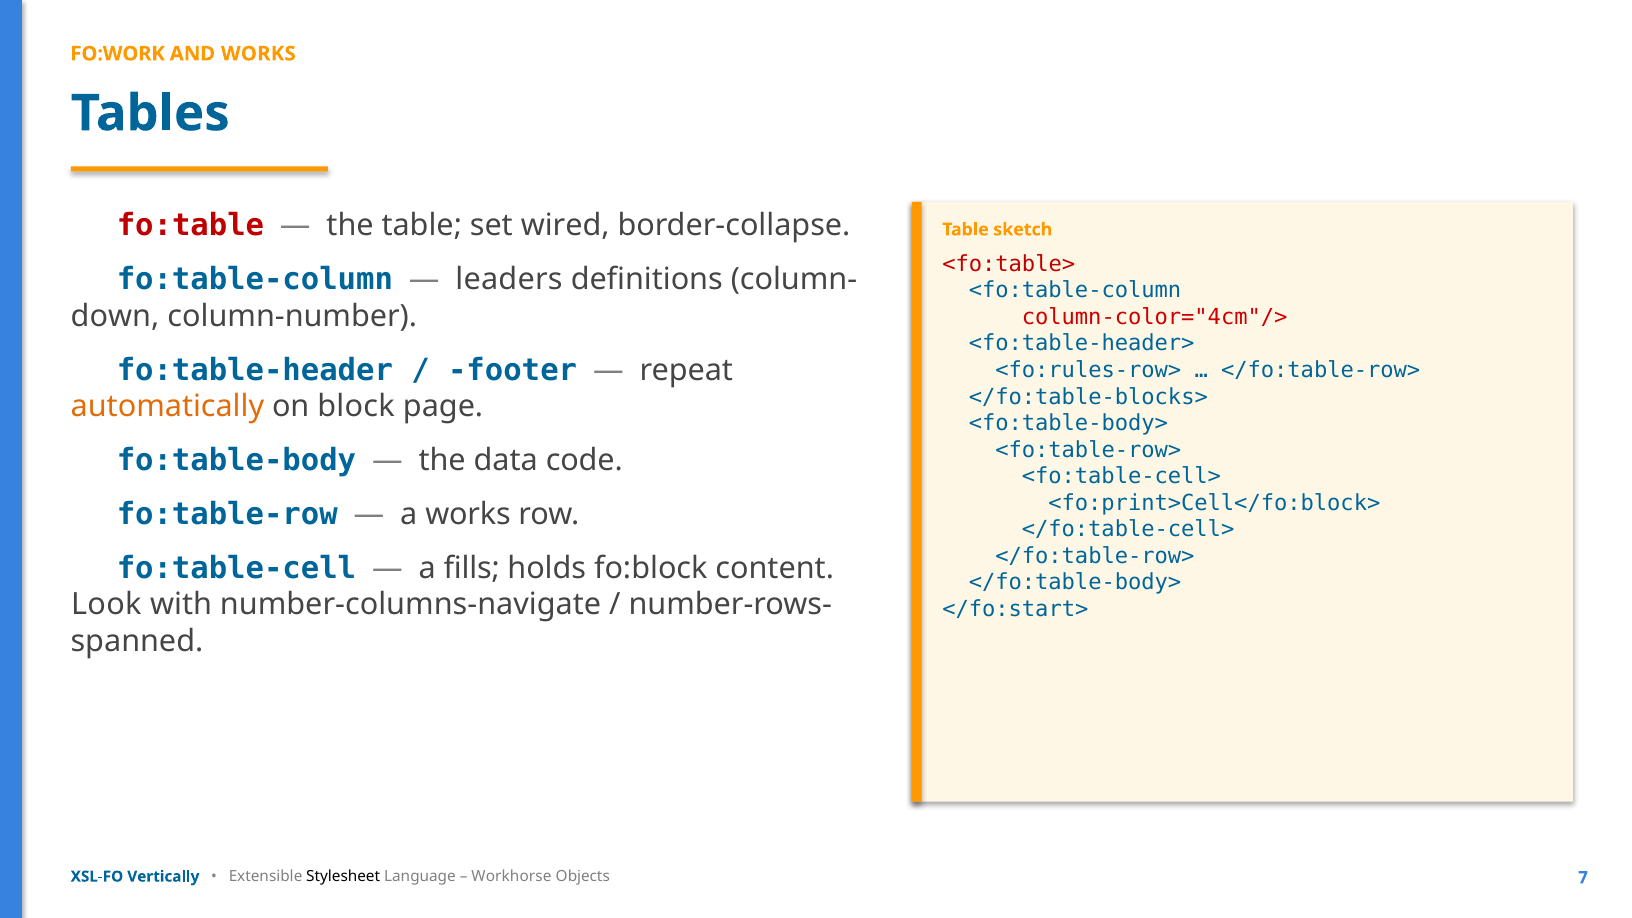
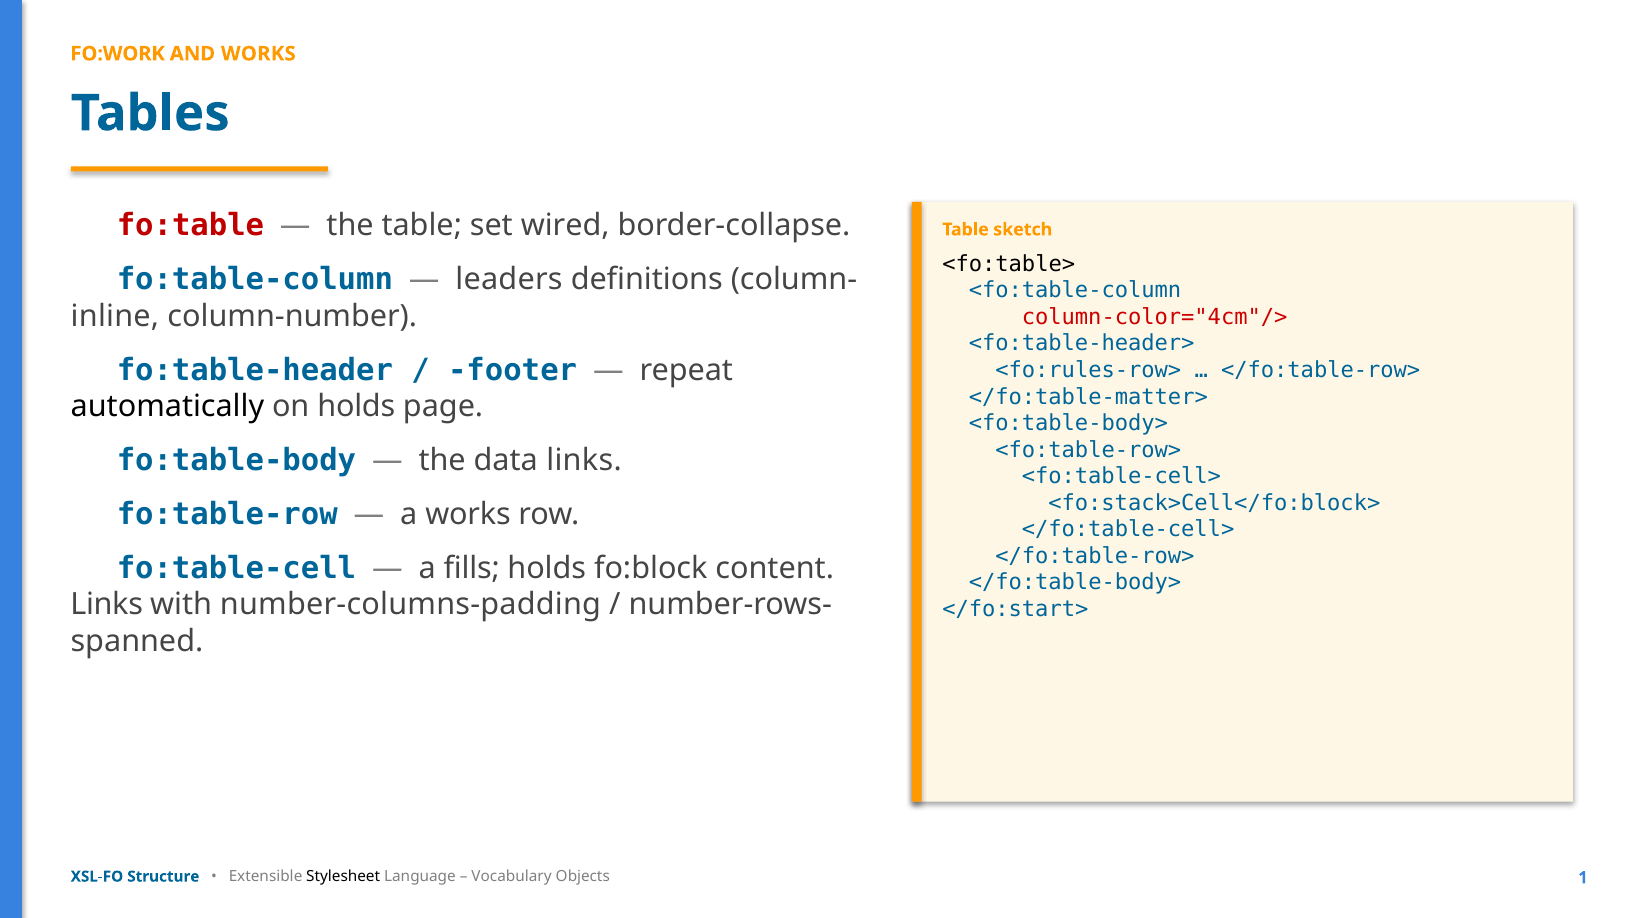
<fo:table> colour: red -> black
down: down -> inline
</fo:table-blocks>: </fo:table-blocks> -> </fo:table-matter>
automatically colour: orange -> black
on block: block -> holds
data code: code -> links
<fo:print>Cell</fo:block>: <fo:print>Cell</fo:block> -> <fo:stack>Cell</fo:block>
Look at (106, 605): Look -> Links
number-columns-navigate: number-columns-navigate -> number-columns-padding
Vertically: Vertically -> Structure
Workhorse: Workhorse -> Vocabulary
7: 7 -> 1
